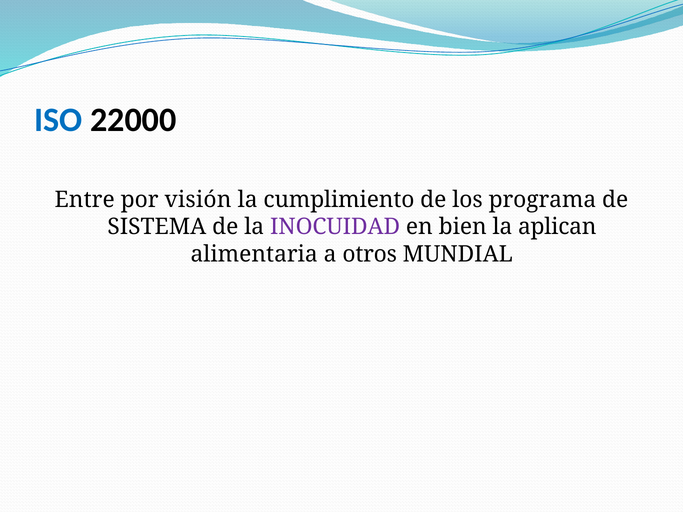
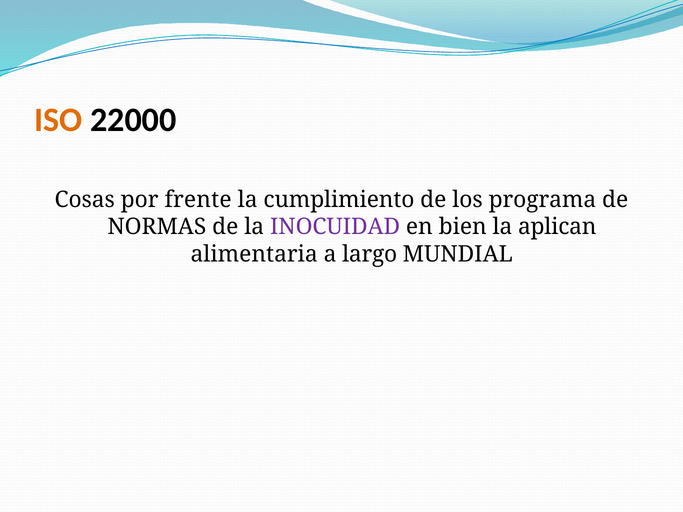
ISO colour: blue -> orange
Entre: Entre -> Cosas
visión: visión -> frente
SISTEMA: SISTEMA -> NORMAS
otros: otros -> largo
